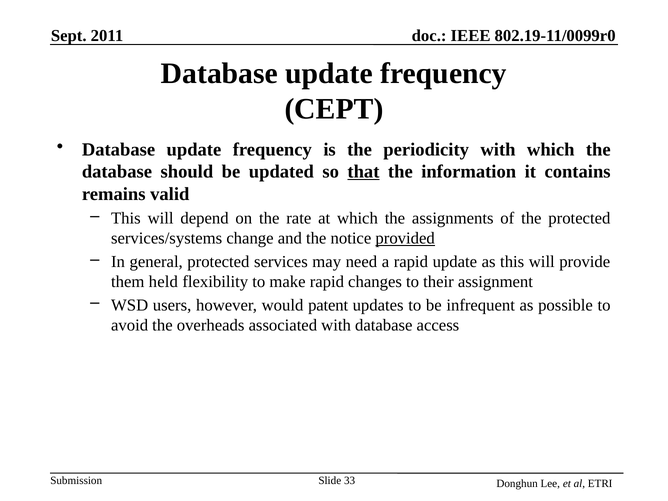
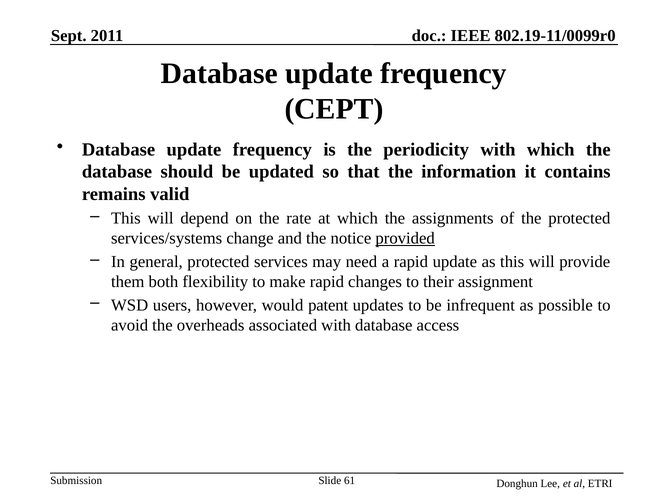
that underline: present -> none
held: held -> both
33: 33 -> 61
